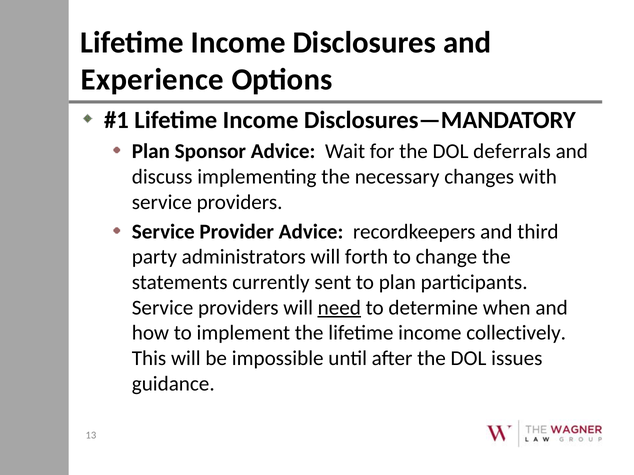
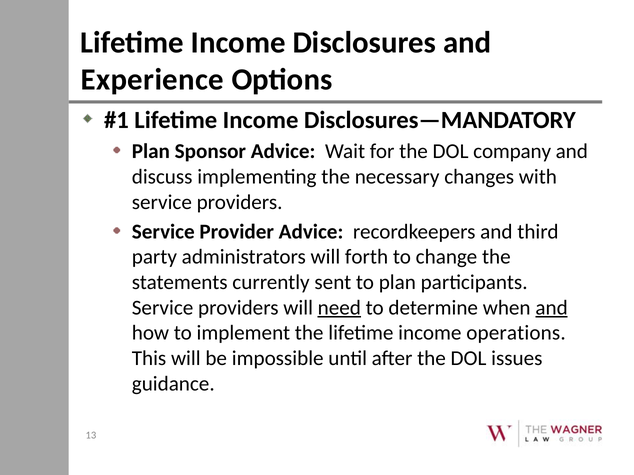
deferrals: deferrals -> company
and at (552, 308) underline: none -> present
collectively: collectively -> operations
